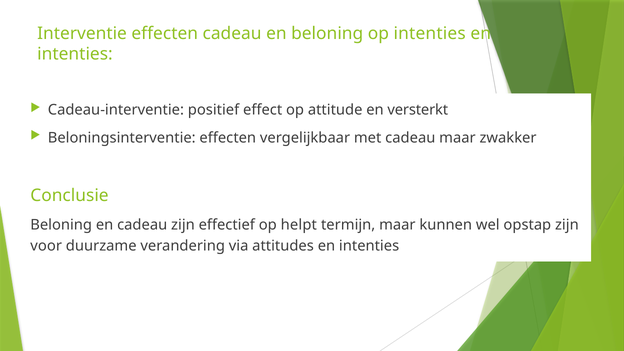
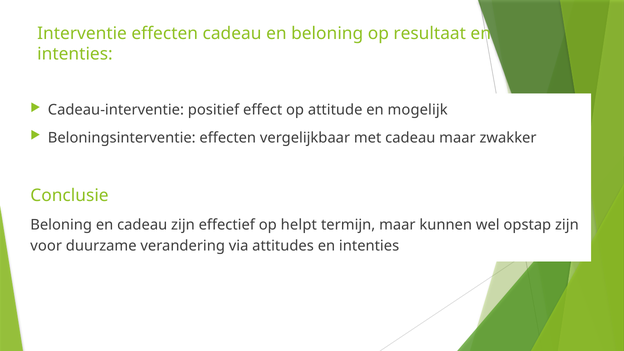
op intenties: intenties -> resultaat
versterkt: versterkt -> mogelijk
